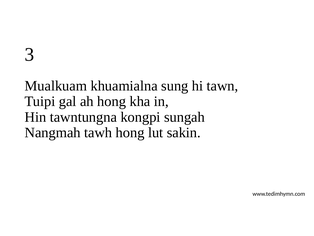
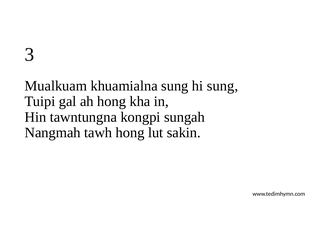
hi tawn: tawn -> sung
